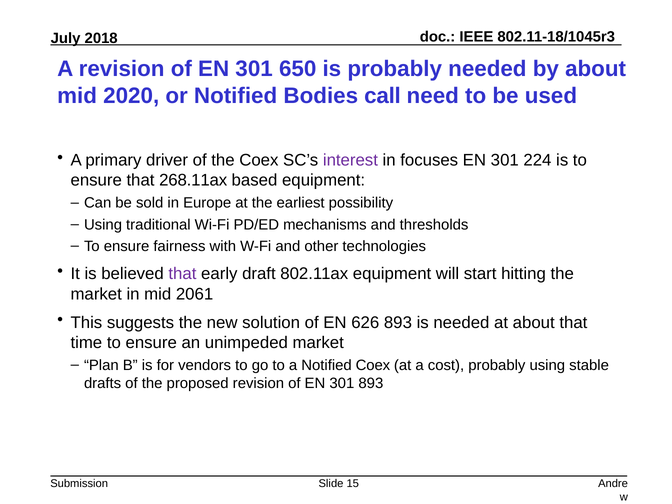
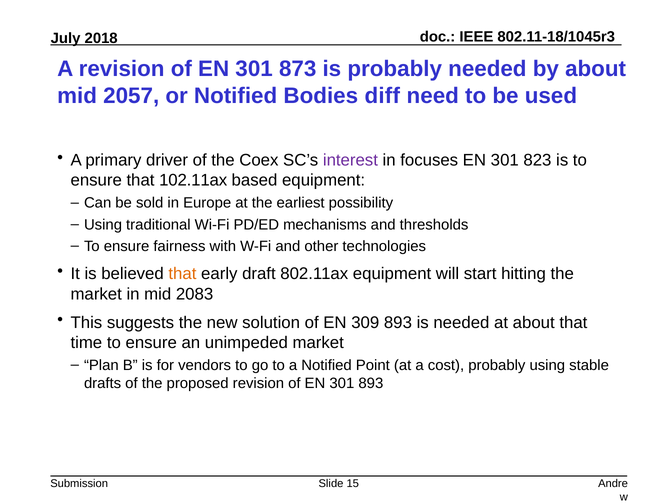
650: 650 -> 873
2020: 2020 -> 2057
call: call -> diff
224: 224 -> 823
268.11ax: 268.11ax -> 102.11ax
that at (182, 274) colour: purple -> orange
2061: 2061 -> 2083
626: 626 -> 309
Notified Coex: Coex -> Point
